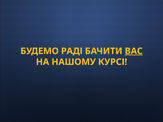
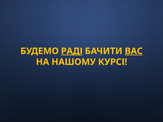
РАДІ underline: none -> present
